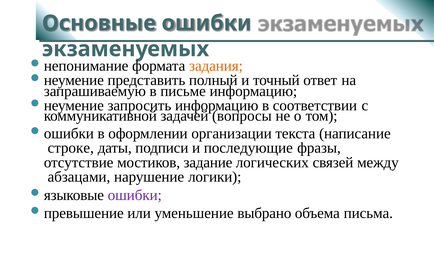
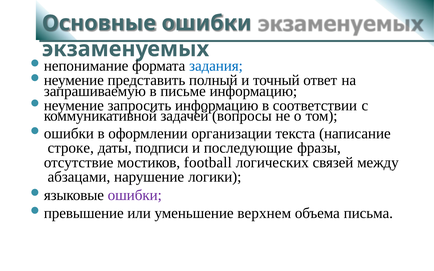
задания colour: orange -> blue
задание: задание -> football
выбрано: выбрано -> верхнем
